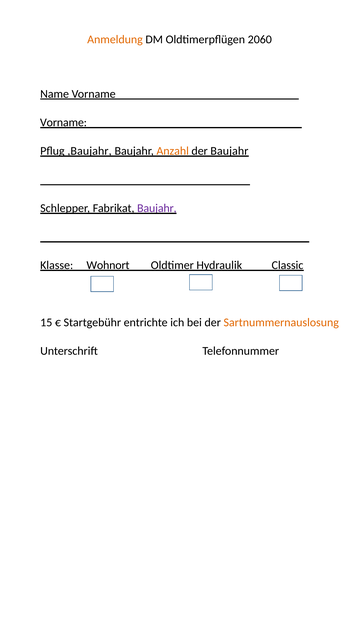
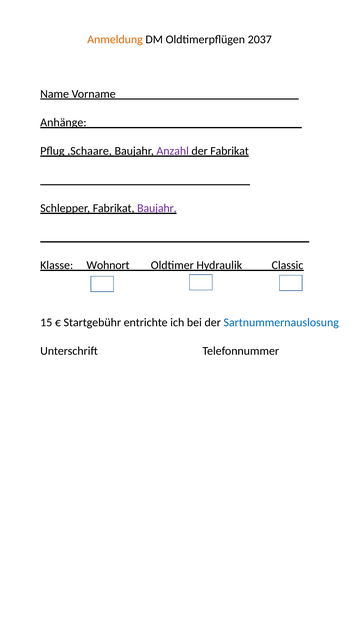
2060: 2060 -> 2037
Vorname at (63, 122): Vorname -> Anhänge
,Baujahr: ,Baujahr -> ,Schaare
Anzahl colour: orange -> purple
der Baujahr: Baujahr -> Fabrikat
Sartnummernauslosung colour: orange -> blue
